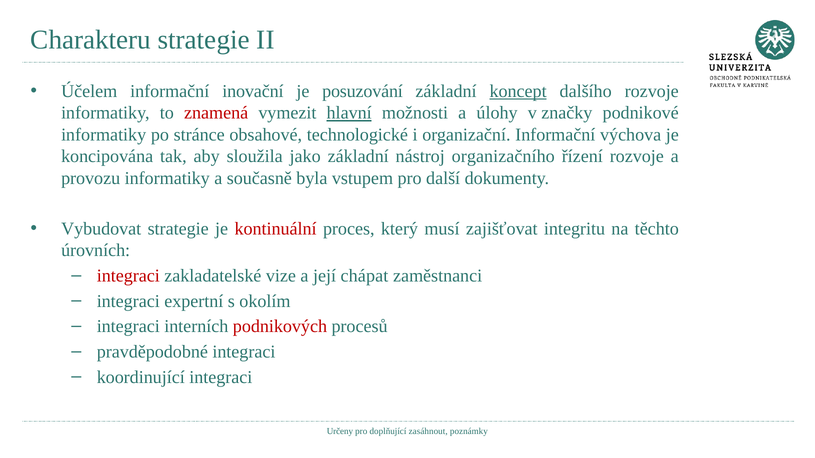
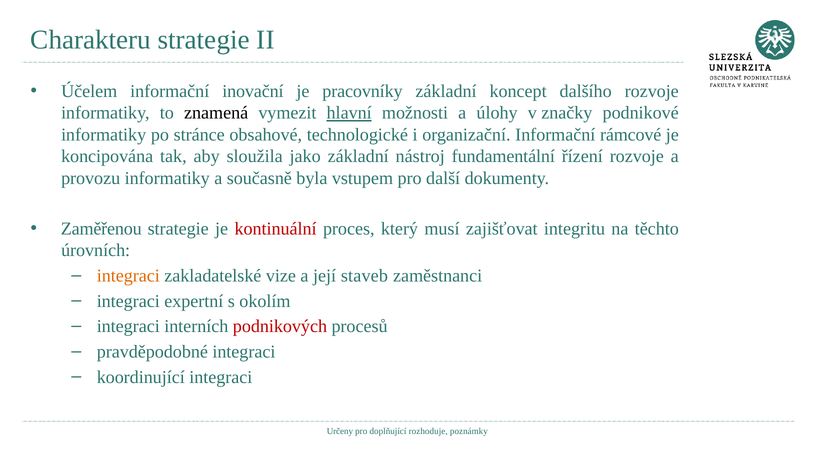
posuzování: posuzování -> pracovníky
koncept underline: present -> none
znamená colour: red -> black
výchova: výchova -> rámcové
organizačního: organizačního -> fundamentální
Vybudovat: Vybudovat -> Zaměřenou
integraci at (128, 276) colour: red -> orange
chápat: chápat -> staveb
zasáhnout: zasáhnout -> rozhoduje
